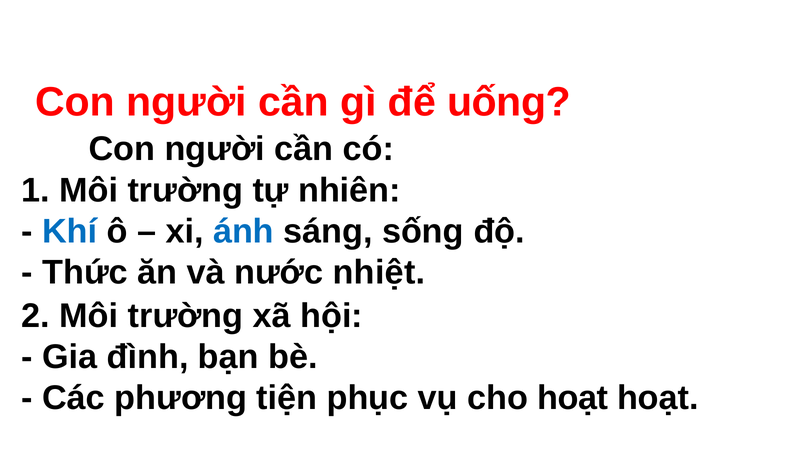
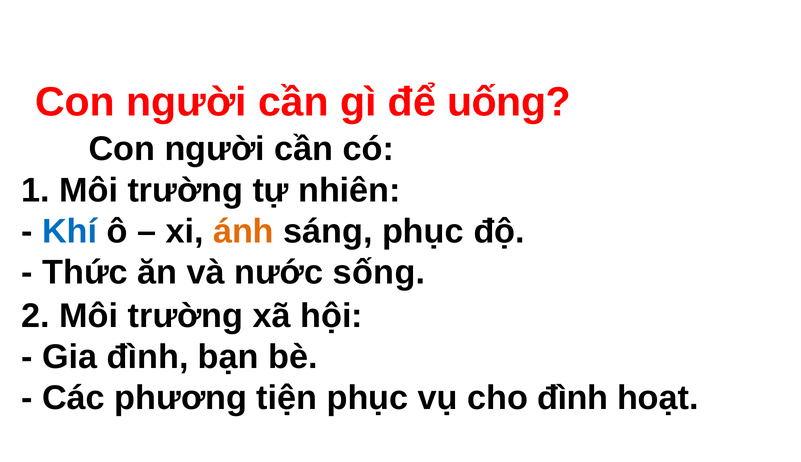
ánh colour: blue -> orange
sáng sống: sống -> phục
nhiệt: nhiệt -> sống
cho hoạt: hoạt -> đình
